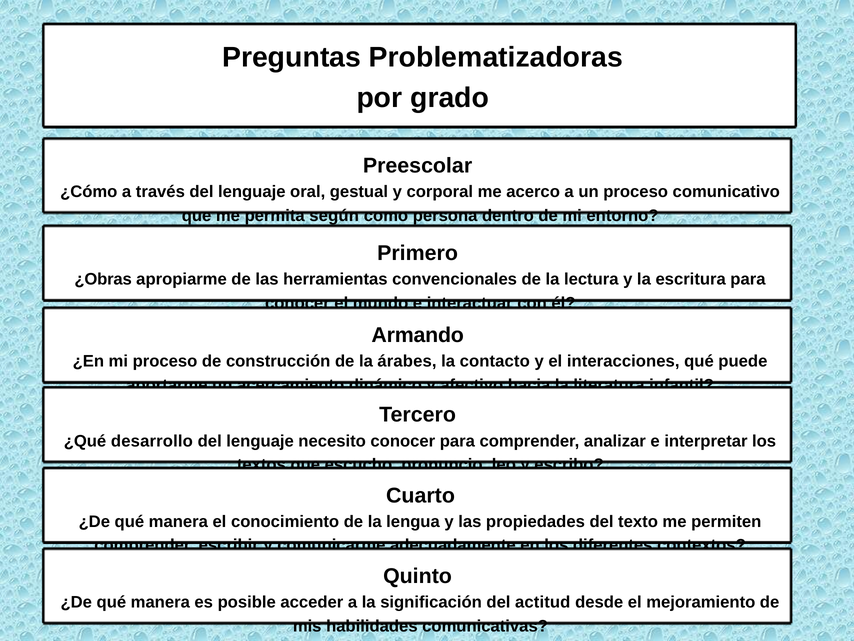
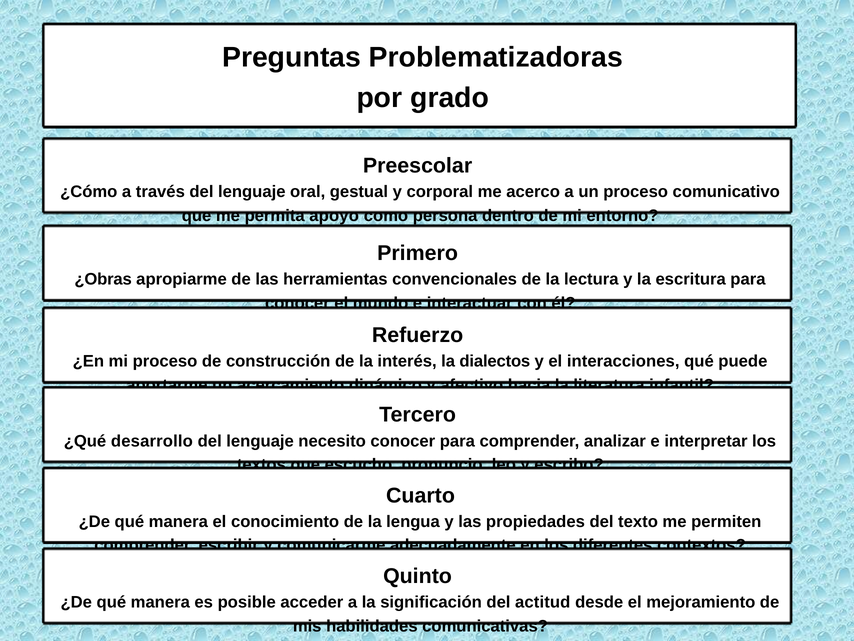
según: según -> apoyo
Armando: Armando -> Refuerzo
árabes: árabes -> interés
contacto: contacto -> dialectos
